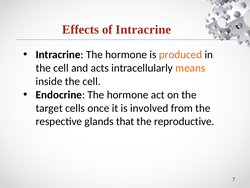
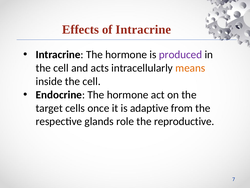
produced colour: orange -> purple
involved: involved -> adaptive
that: that -> role
